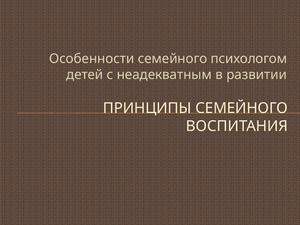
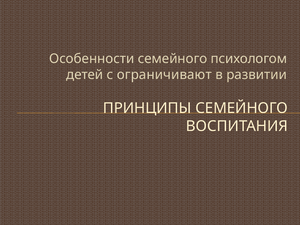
неадекватным: неадекватным -> ограничивают
